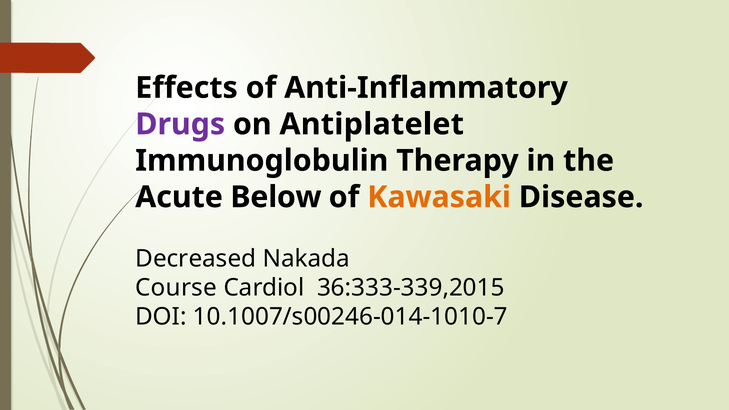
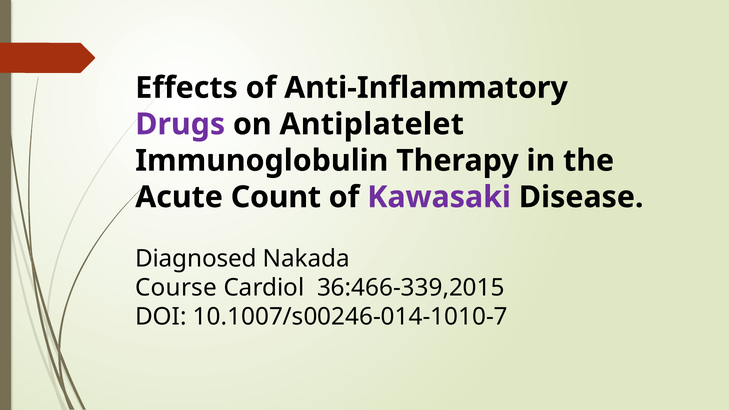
Below: Below -> Count
Kawasaki colour: orange -> purple
Decreased: Decreased -> Diagnosed
36:333-339,2015: 36:333-339,2015 -> 36:466-339,2015
